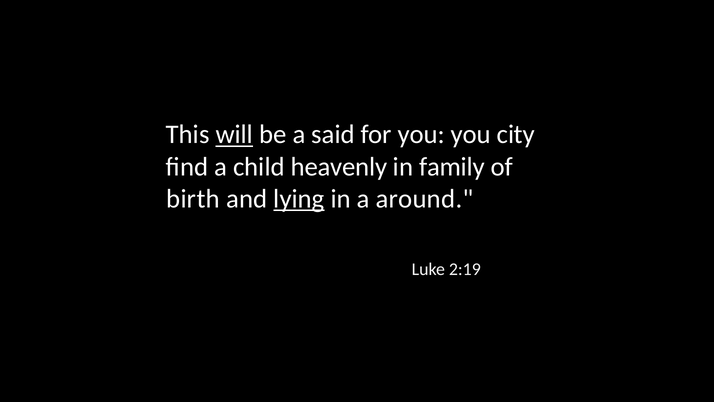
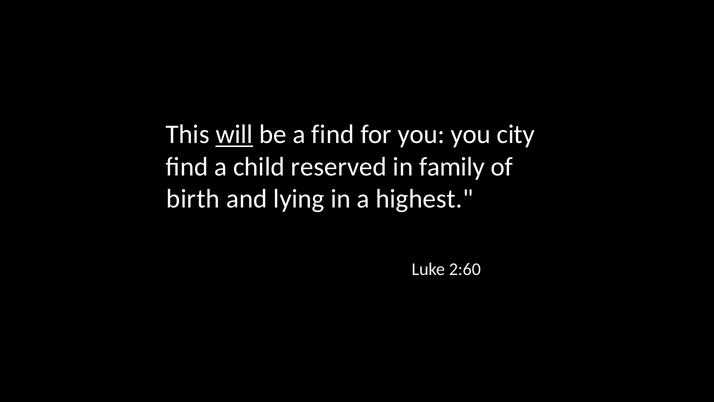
a said: said -> find
heavenly: heavenly -> reserved
lying underline: present -> none
around: around -> highest
2:19: 2:19 -> 2:60
